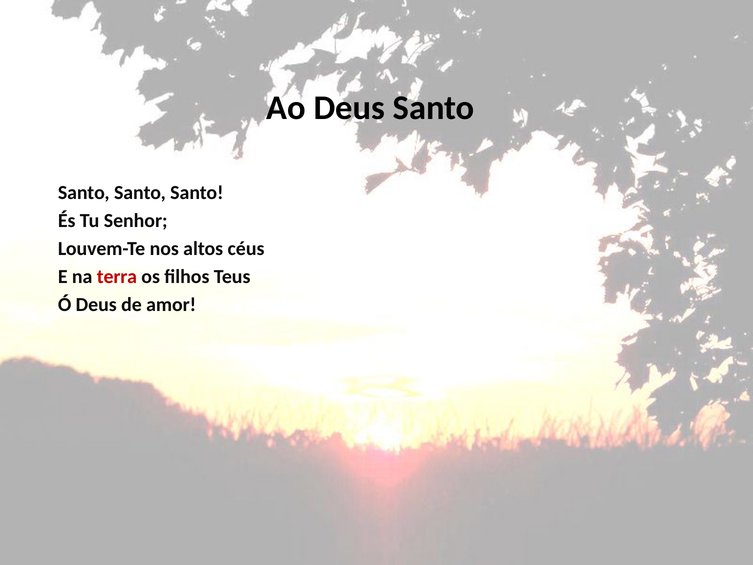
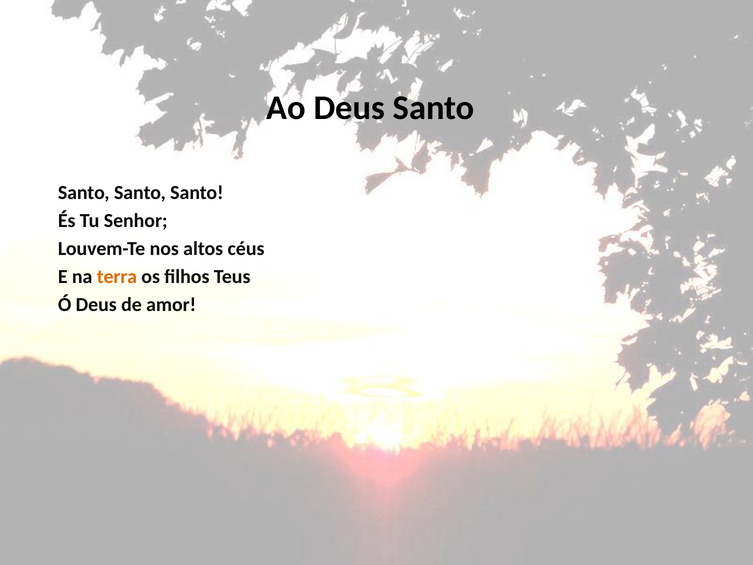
terra colour: red -> orange
